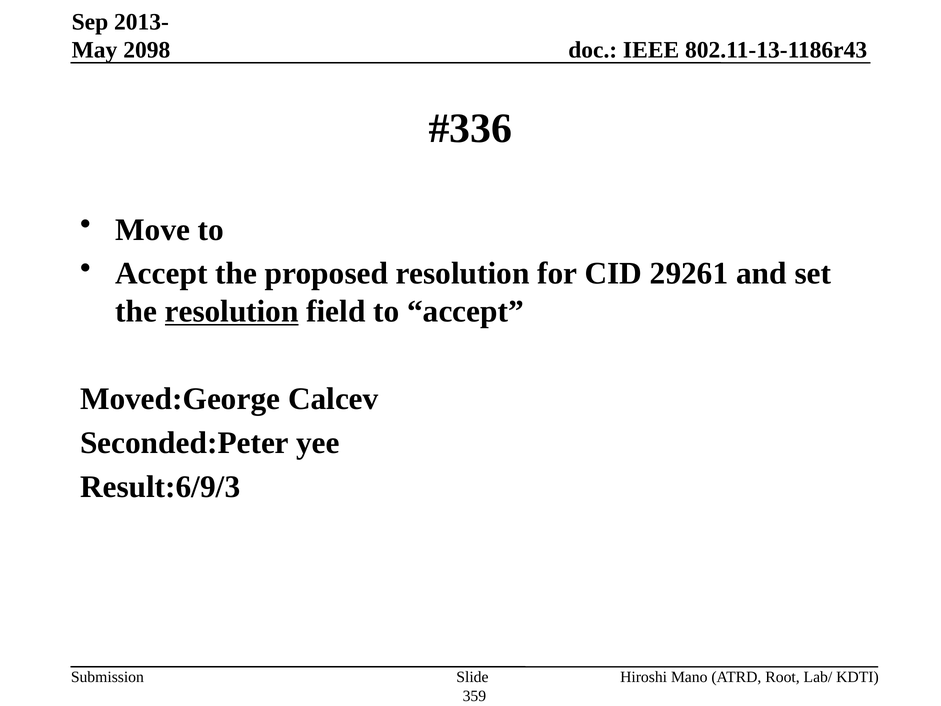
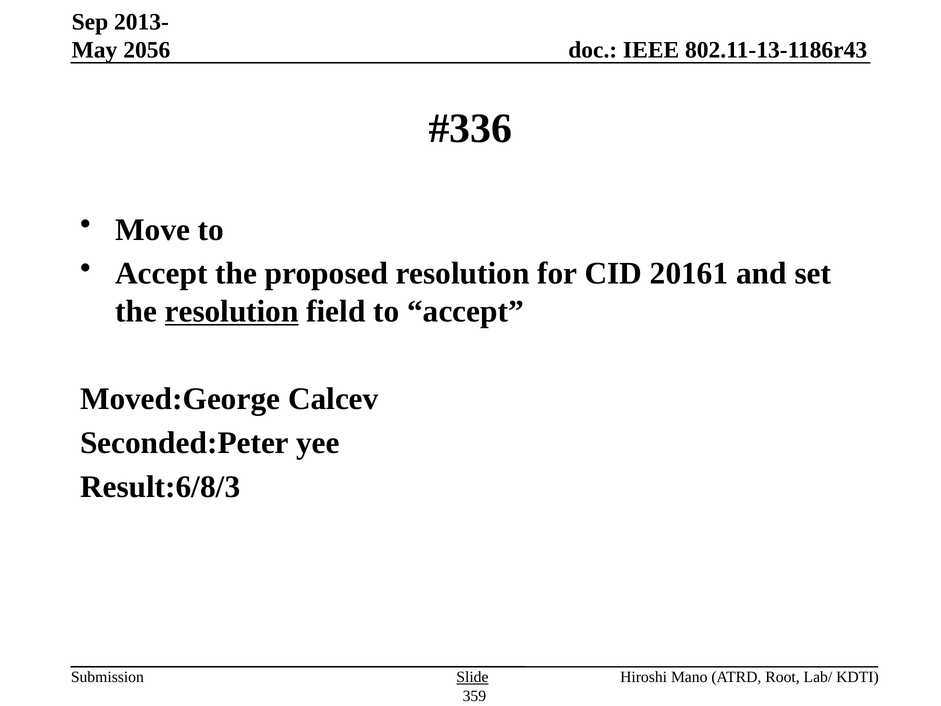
2098: 2098 -> 2056
29261: 29261 -> 20161
Result:6/9/3: Result:6/9/3 -> Result:6/8/3
Slide underline: none -> present
